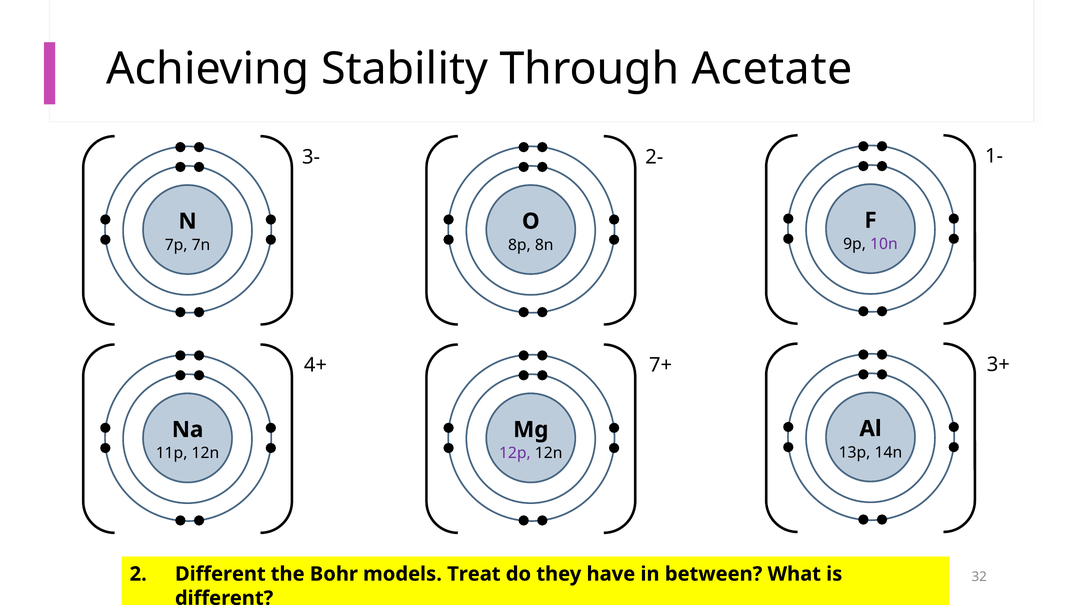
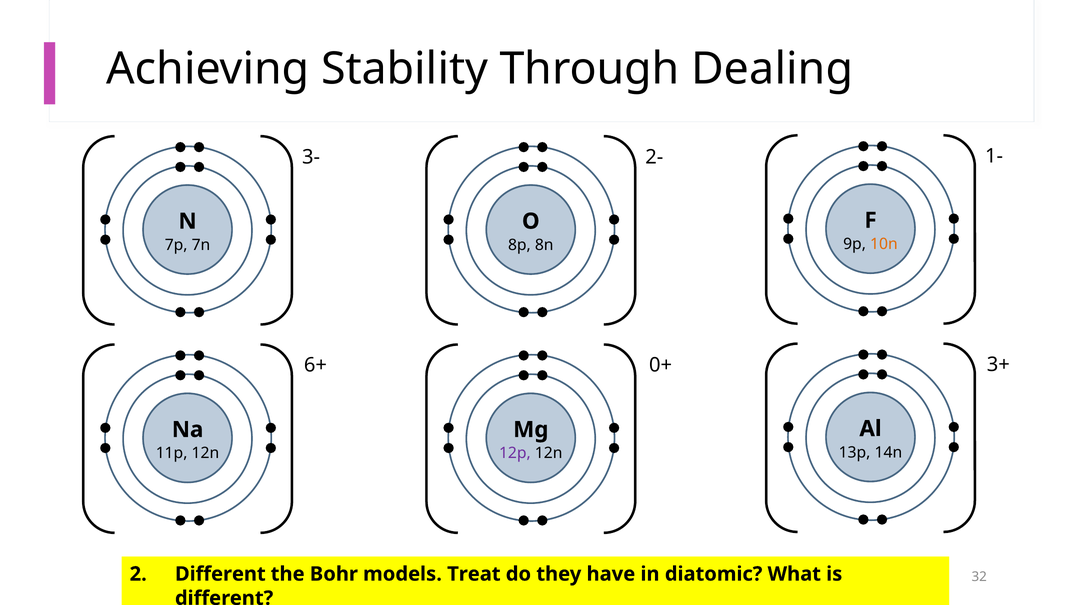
Acetate: Acetate -> Dealing
10n colour: purple -> orange
4+: 4+ -> 6+
7+: 7+ -> 0+
between: between -> diatomic
